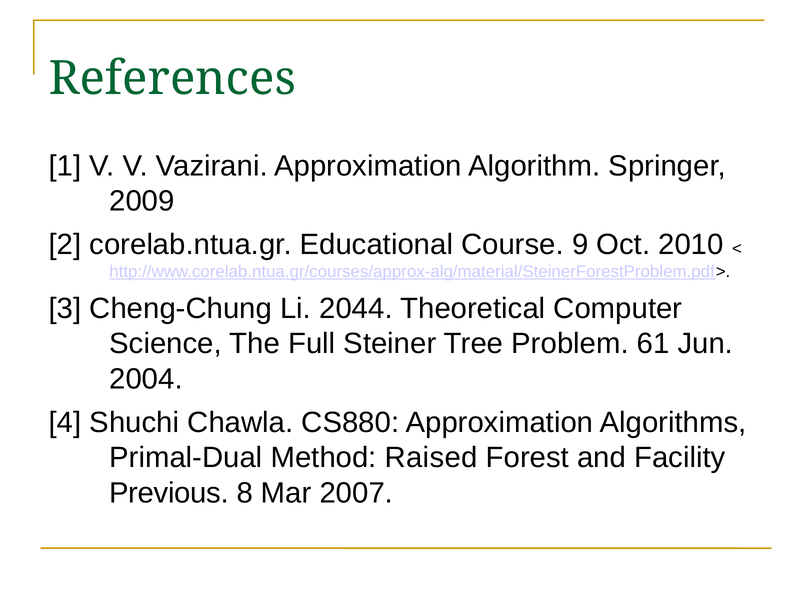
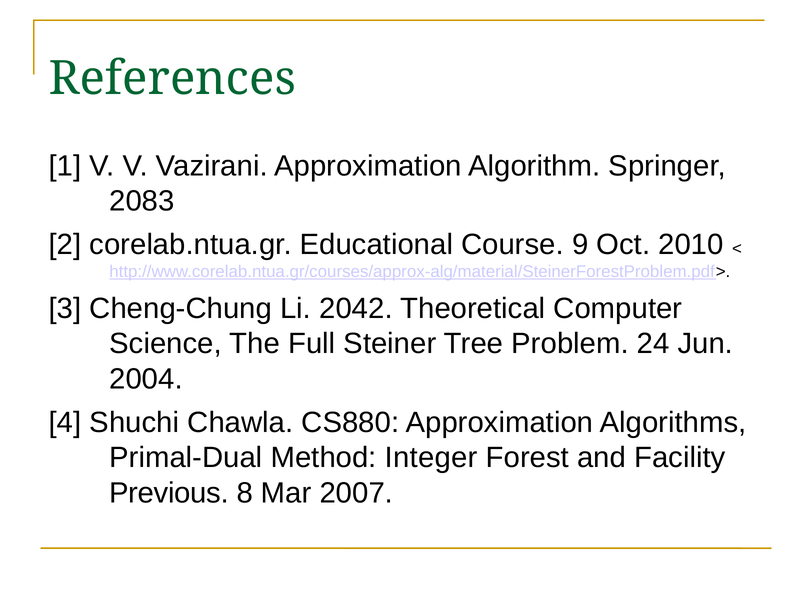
2009: 2009 -> 2083
2044: 2044 -> 2042
61: 61 -> 24
Raised: Raised -> Integer
